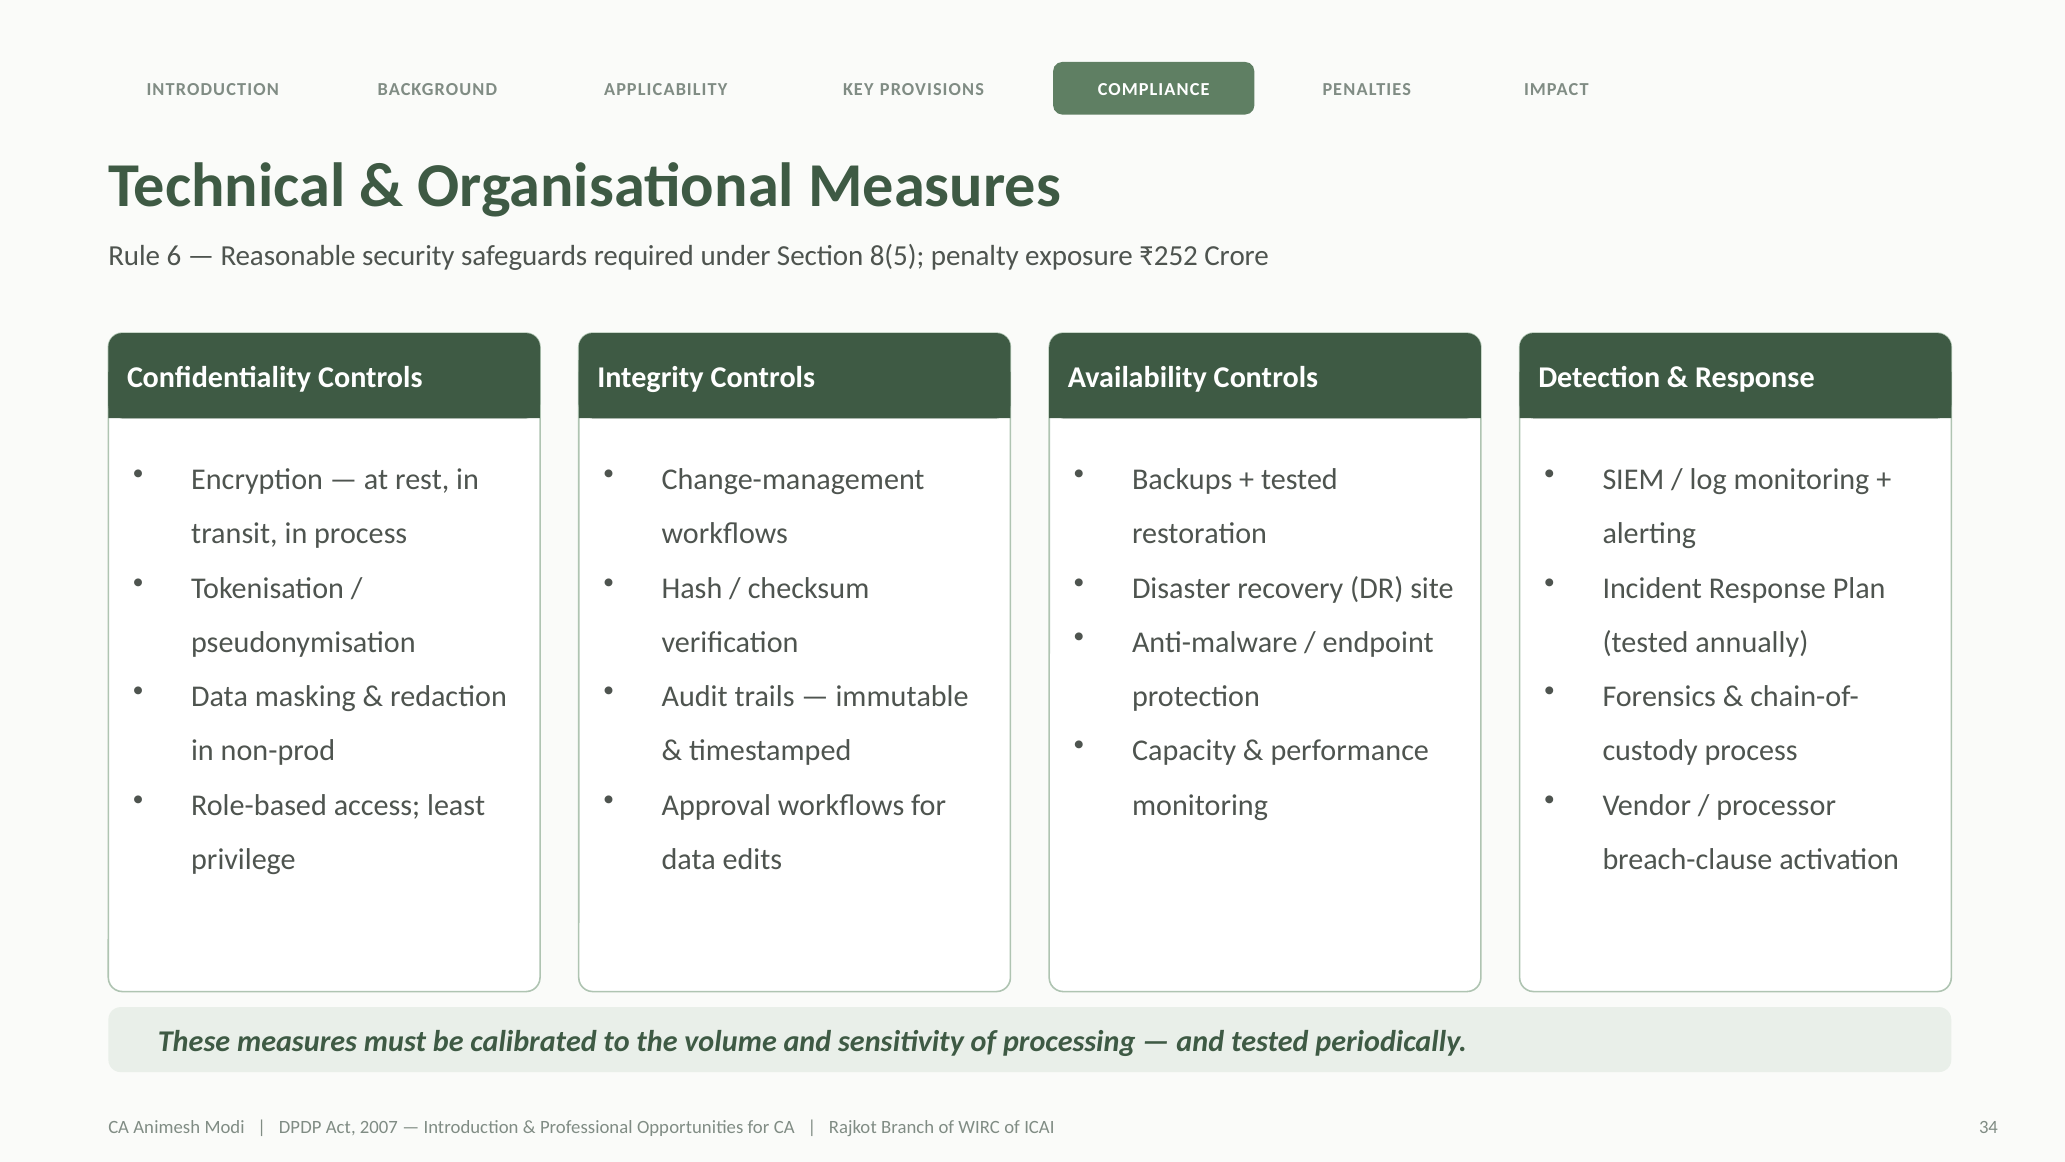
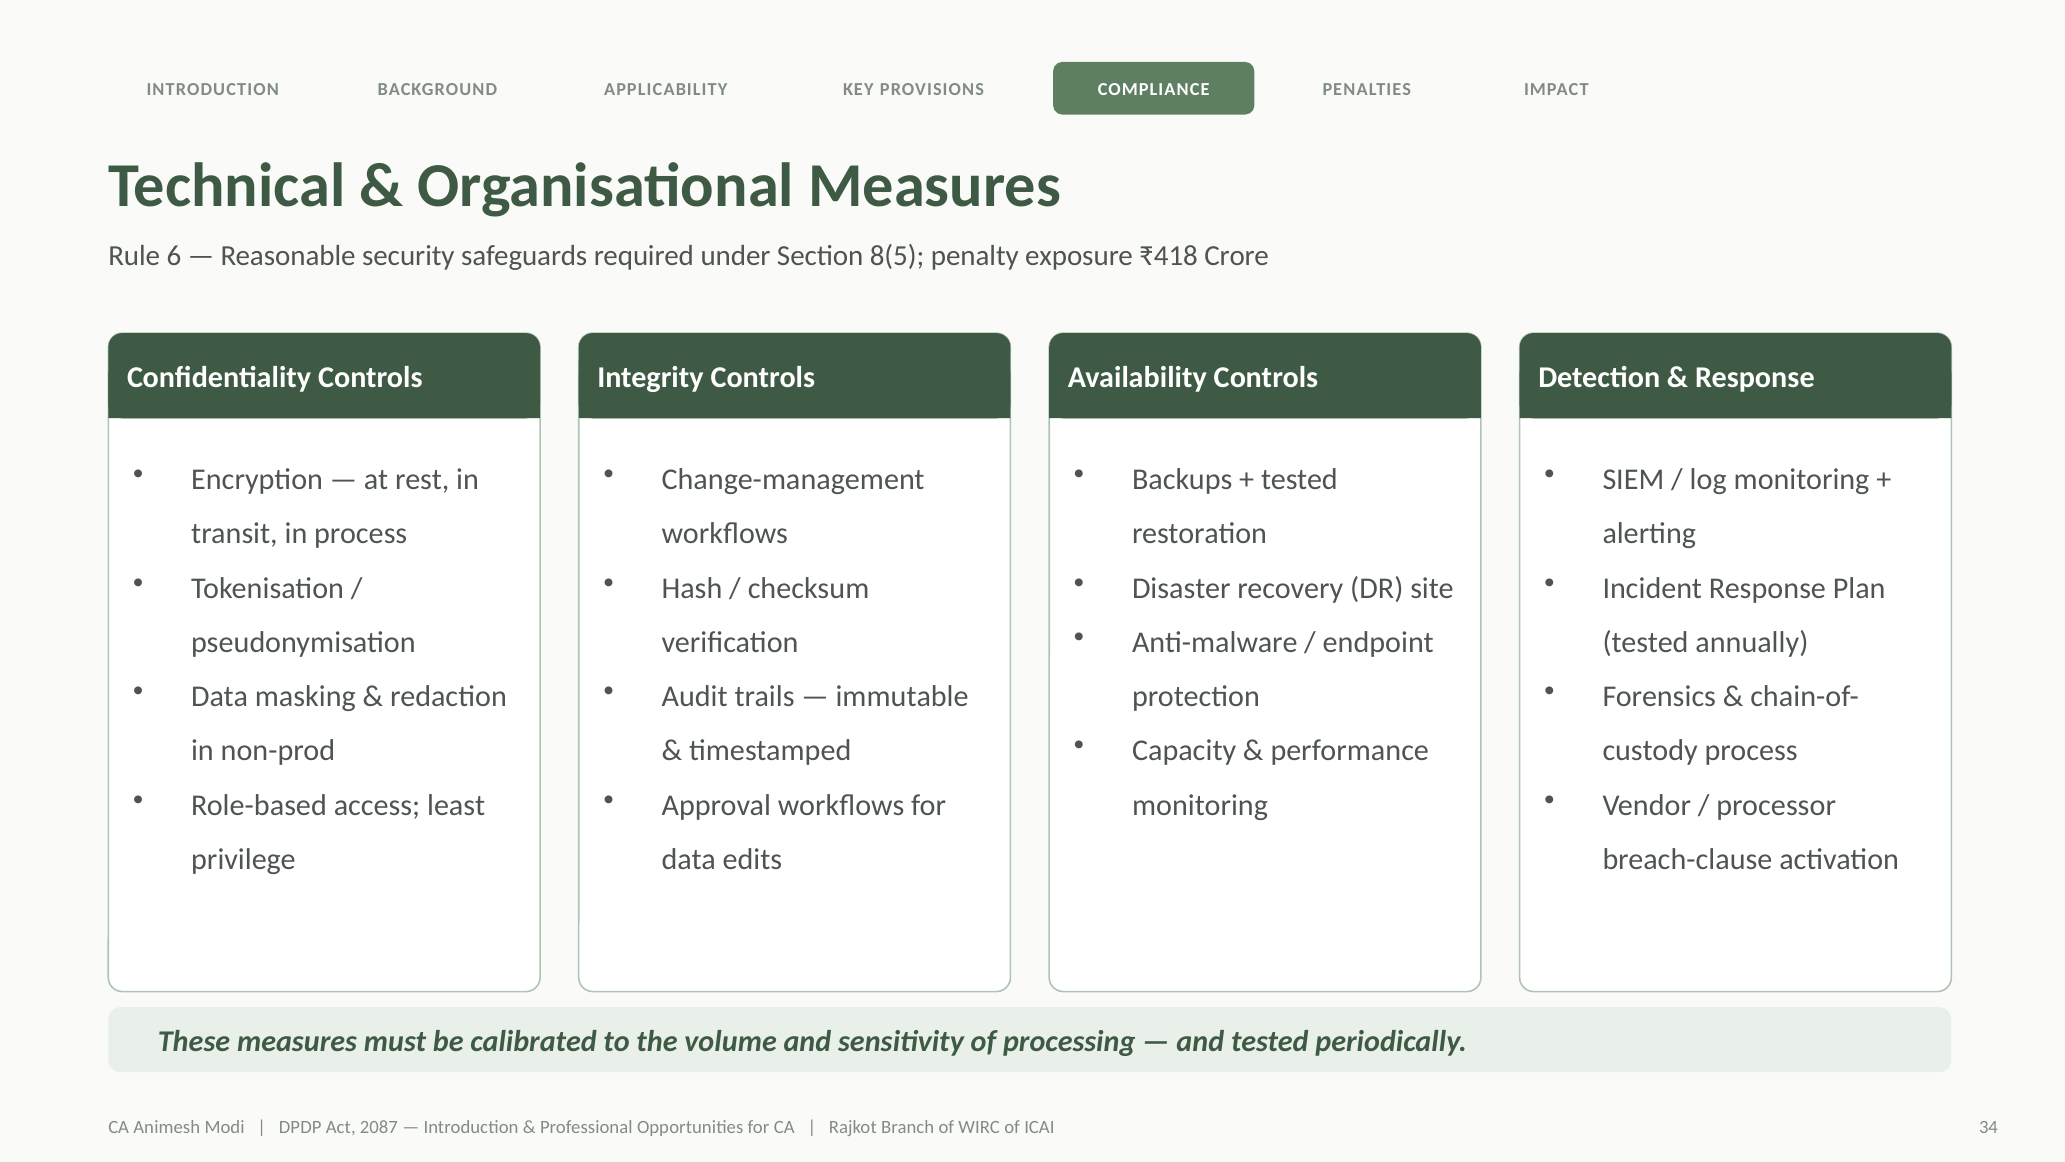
₹252: ₹252 -> ₹418
2007: 2007 -> 2087
